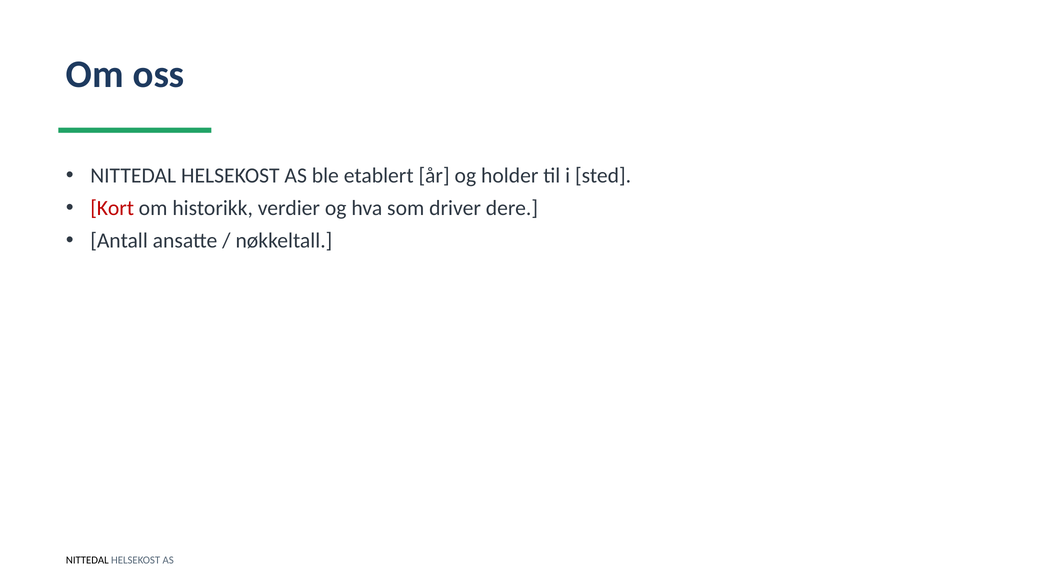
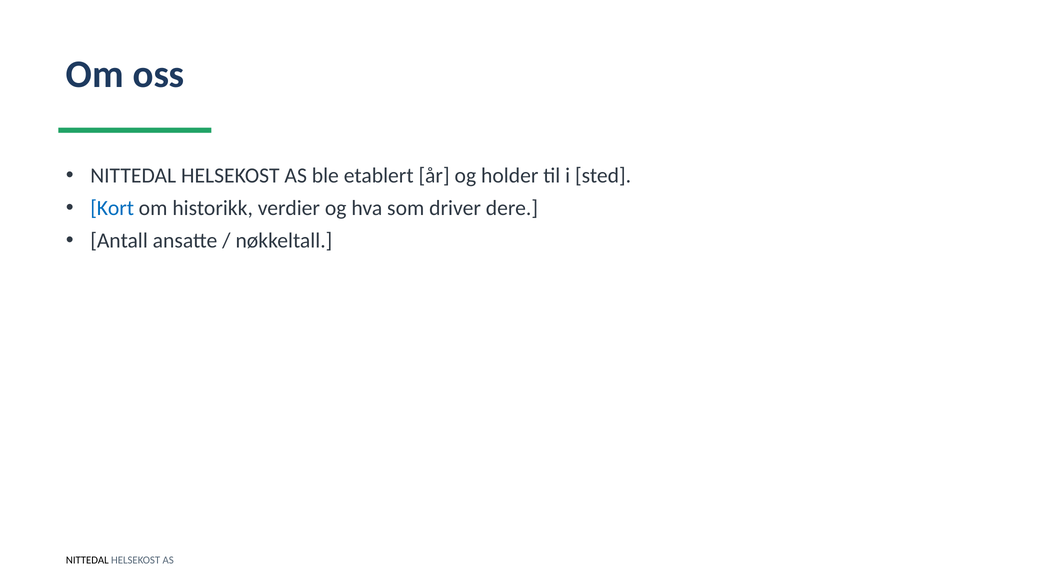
Kort colour: red -> blue
